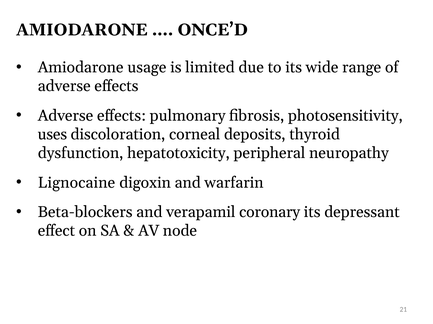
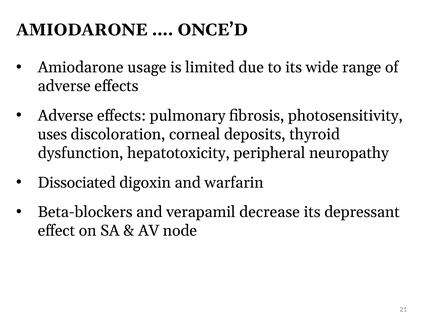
Lignocaine: Lignocaine -> Dissociated
coronary: coronary -> decrease
